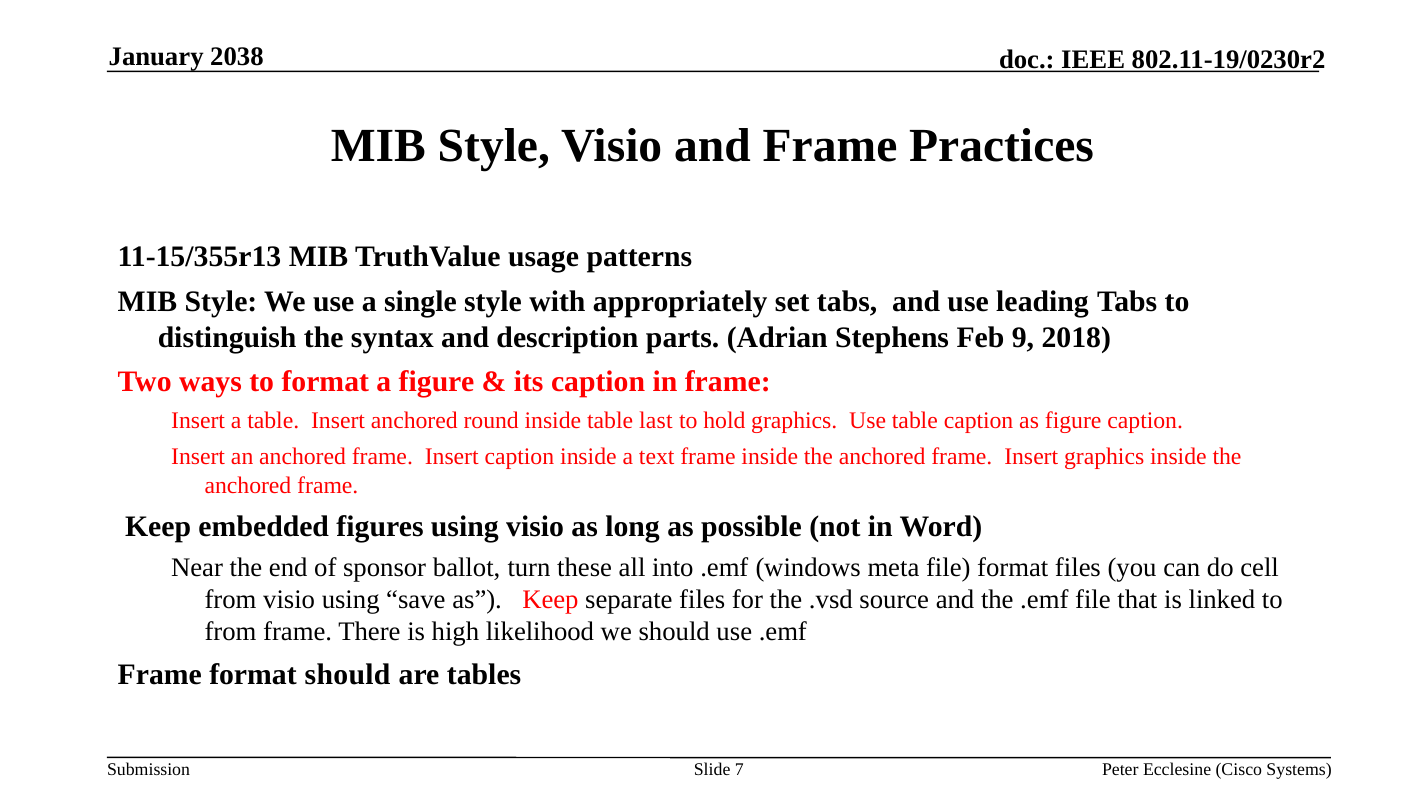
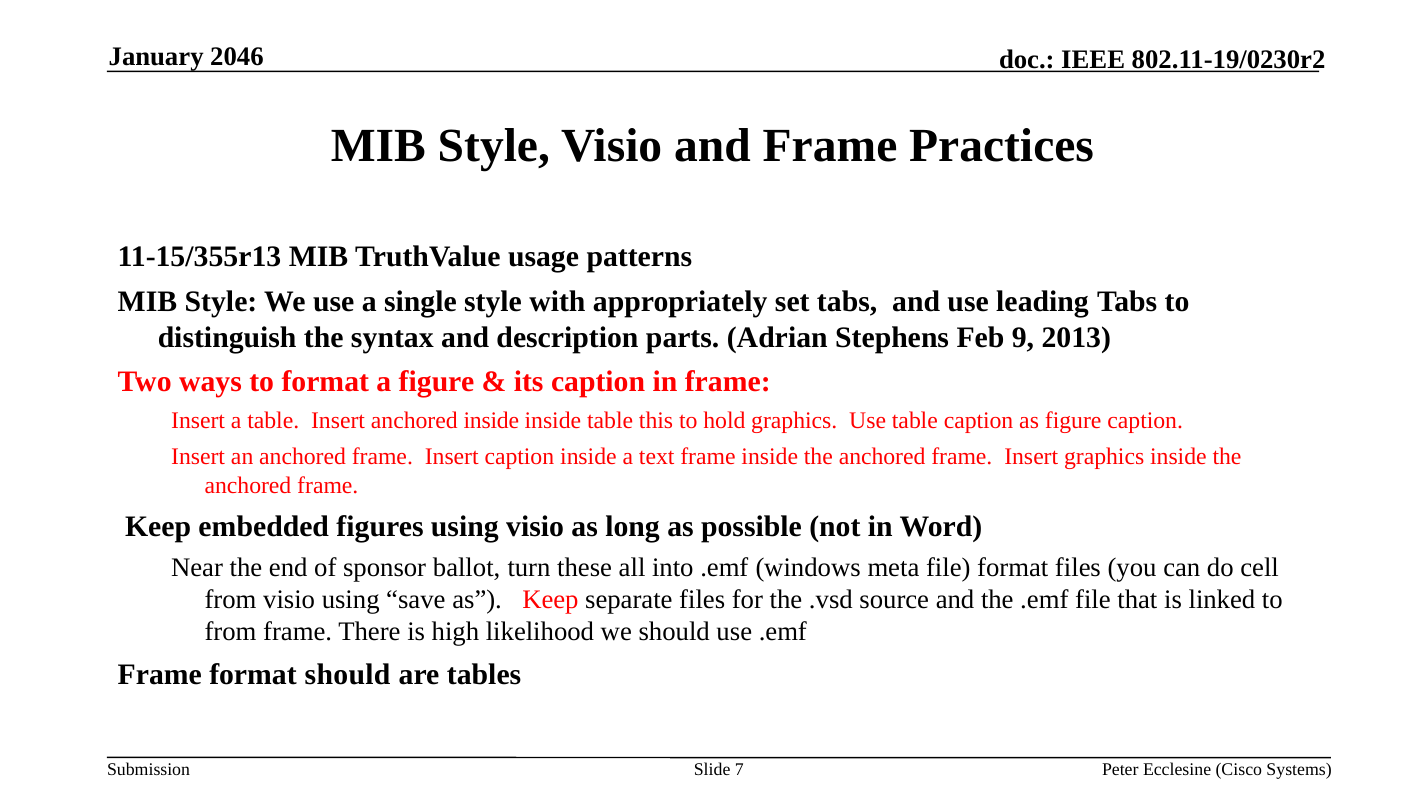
2038: 2038 -> 2046
2018: 2018 -> 2013
anchored round: round -> inside
last: last -> this
